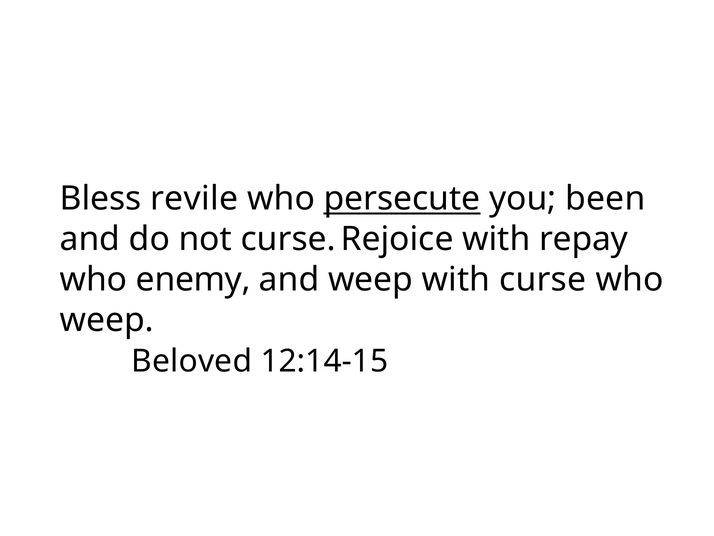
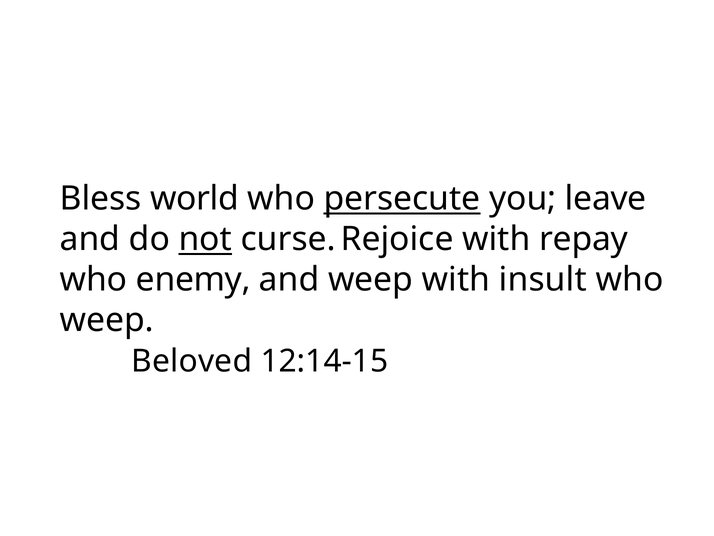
revile: revile -> world
been: been -> leave
not underline: none -> present
with curse: curse -> insult
